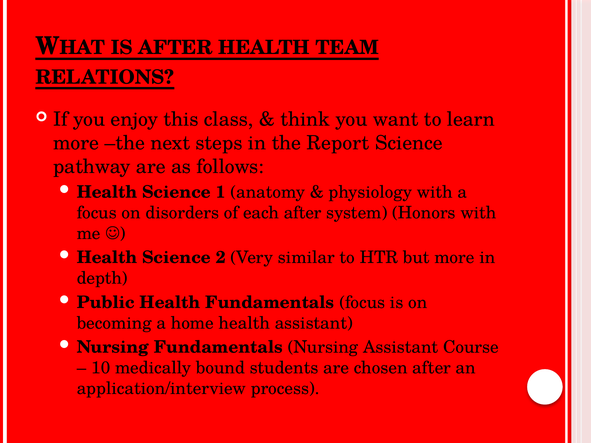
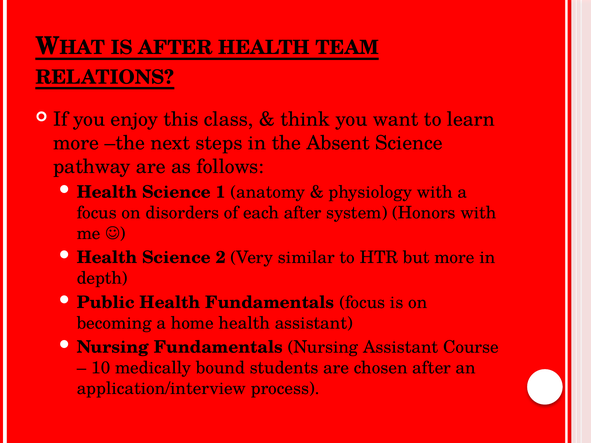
Report: Report -> Absent
